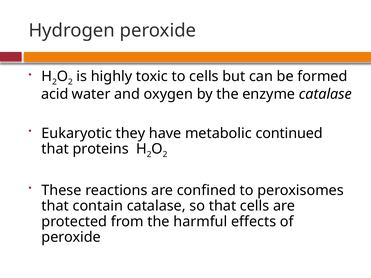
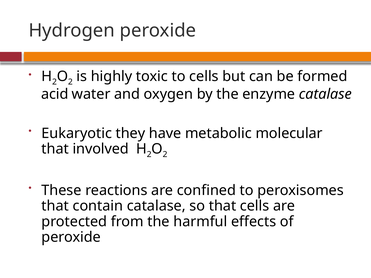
continued: continued -> molecular
proteins: proteins -> involved
